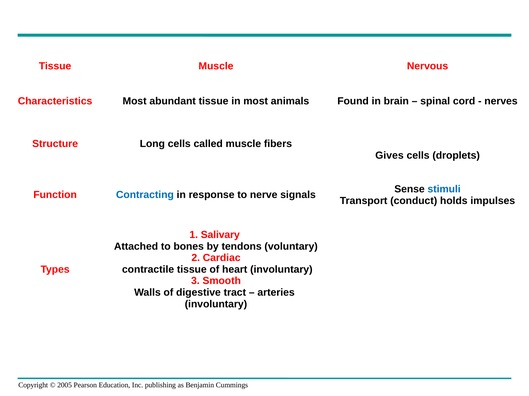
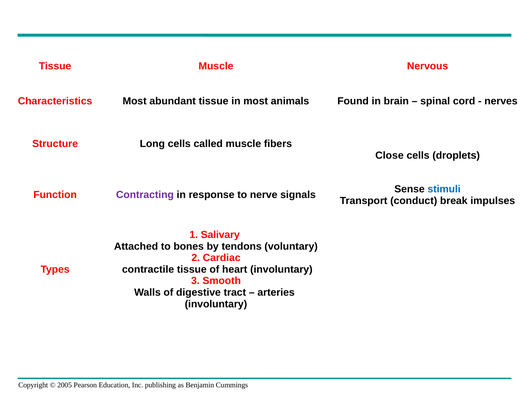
Gives: Gives -> Close
Contracting colour: blue -> purple
holds: holds -> break
